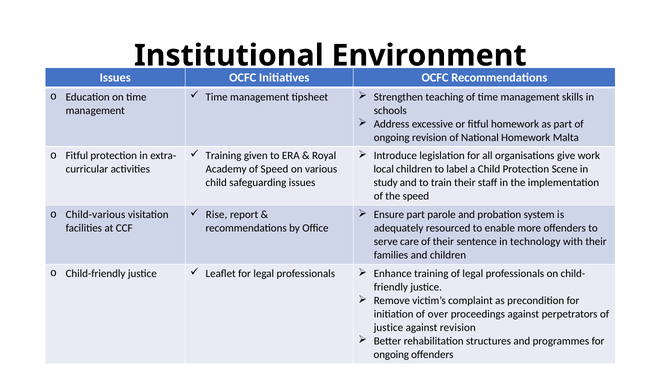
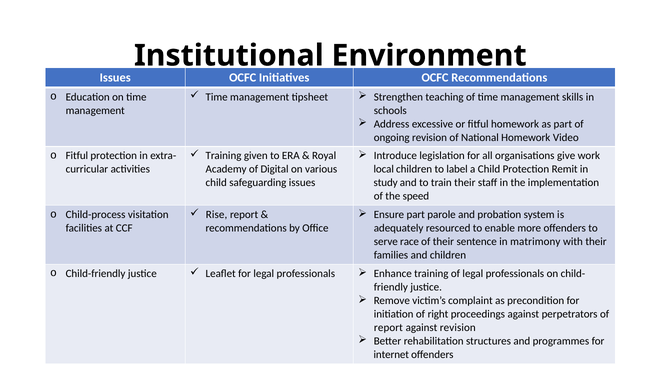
Malta: Malta -> Video
of Speed: Speed -> Digital
Scene: Scene -> Remit
Child-various: Child-various -> Child-process
care: care -> race
technology: technology -> matrimony
over: over -> right
justice at (388, 327): justice -> report
ongoing at (391, 354): ongoing -> internet
